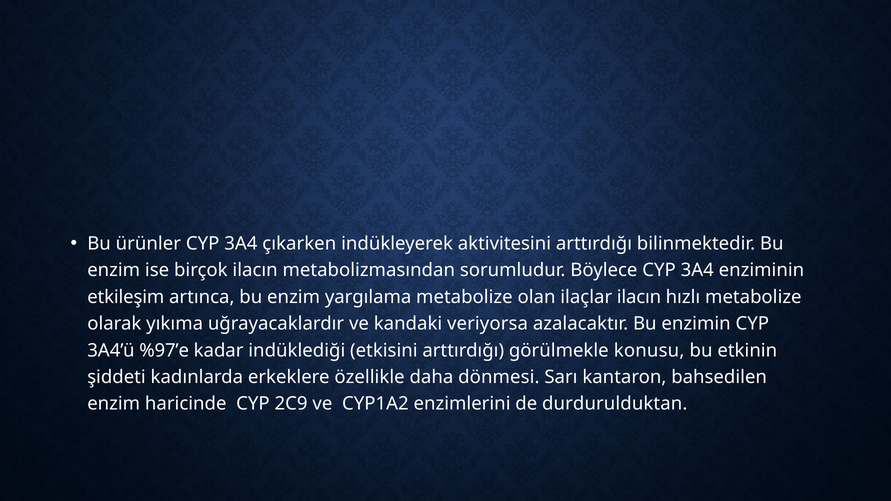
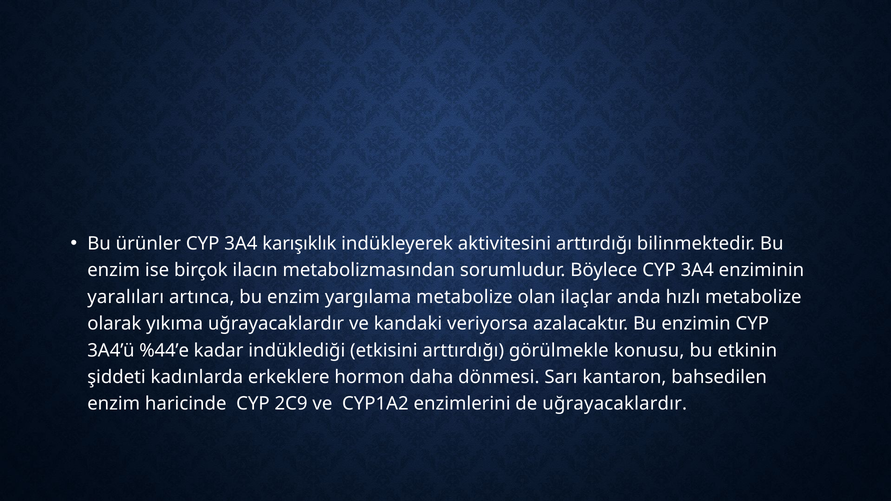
çıkarken: çıkarken -> karışıklık
etkileşim: etkileşim -> yaralıları
ilaçlar ilacın: ilacın -> anda
%97’e: %97’e -> %44’e
özellikle: özellikle -> hormon
de durdurulduktan: durdurulduktan -> uğrayacaklardır
